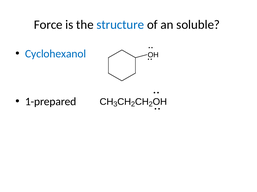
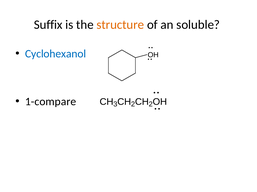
Force: Force -> Suffix
structure colour: blue -> orange
1-prepared: 1-prepared -> 1-compare
